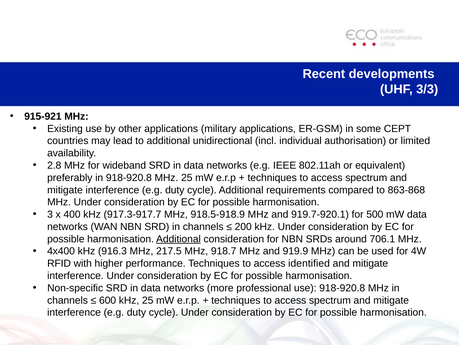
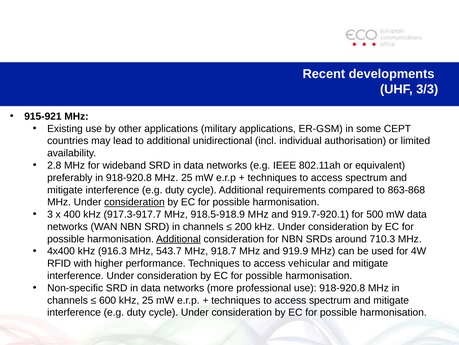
consideration at (134, 202) underline: none -> present
706.1: 706.1 -> 710.3
217.5: 217.5 -> 543.7
identified: identified -> vehicular
